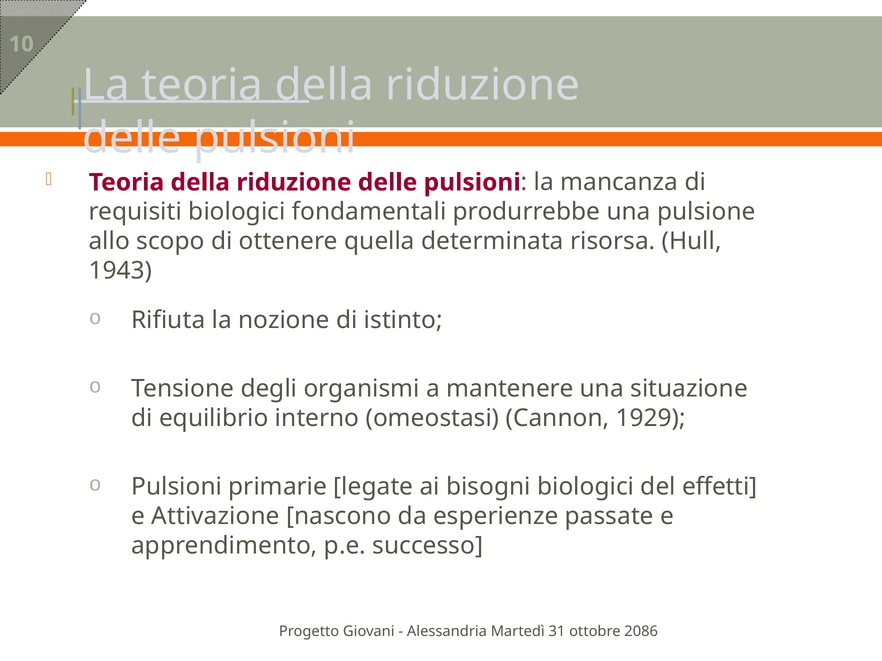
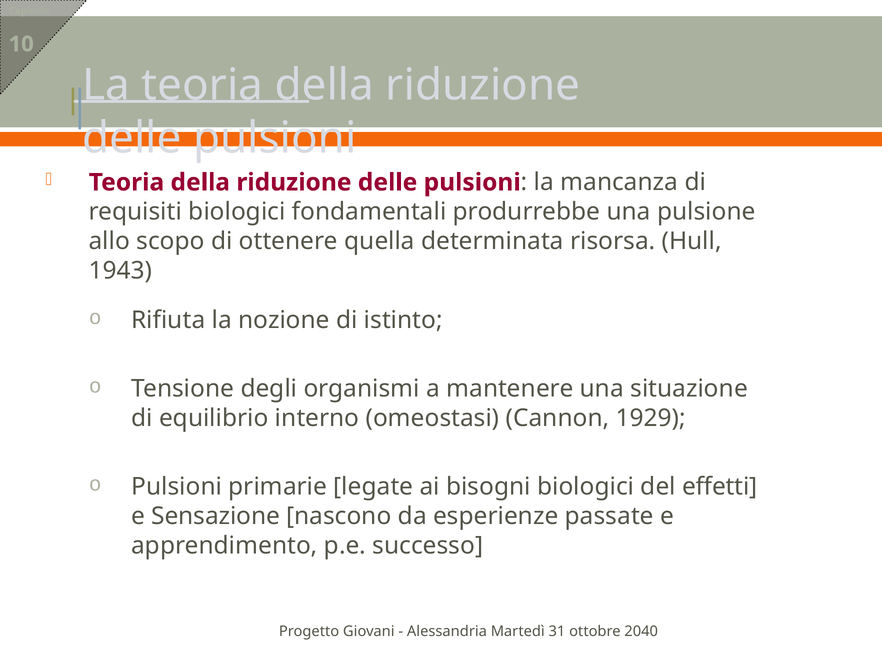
Attivazione: Attivazione -> Sensazione
2086: 2086 -> 2040
